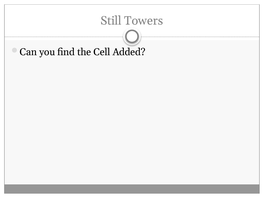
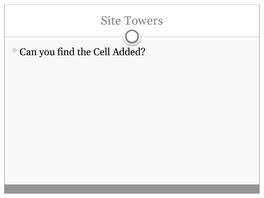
Still: Still -> Site
